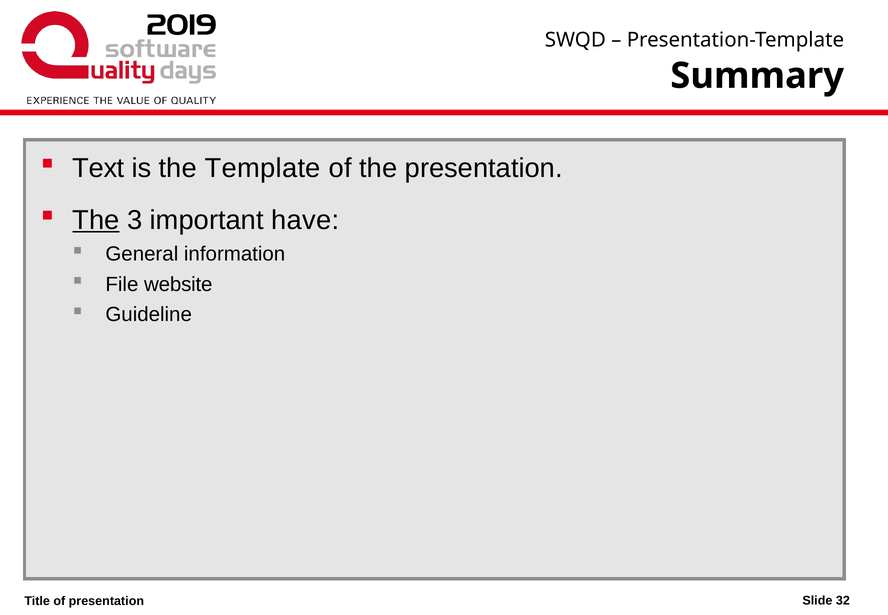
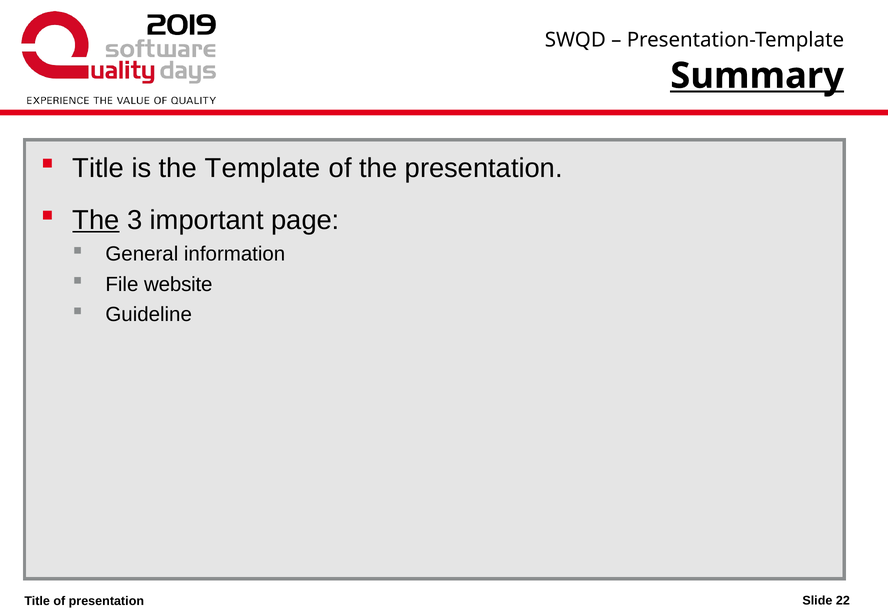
Summary underline: none -> present
Text at (98, 168): Text -> Title
have: have -> page
32: 32 -> 22
